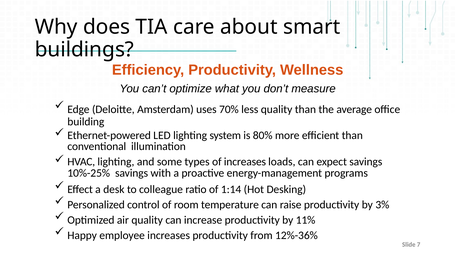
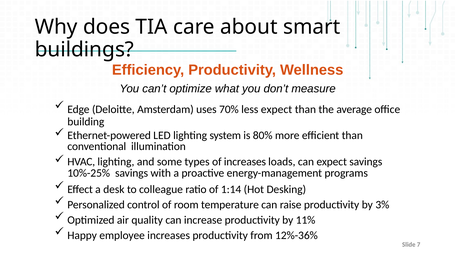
less quality: quality -> expect
